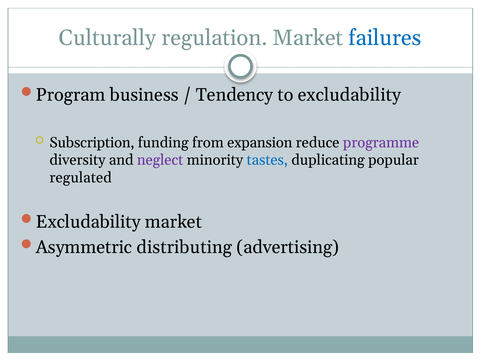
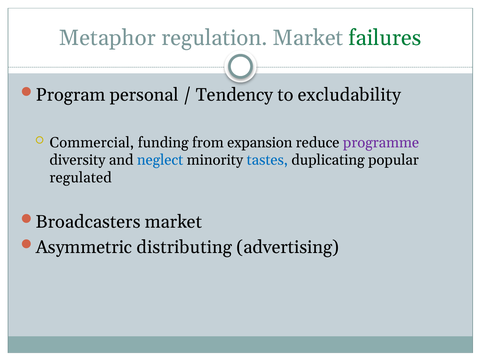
Culturally: Culturally -> Metaphor
failures colour: blue -> green
business: business -> personal
Subscription: Subscription -> Commercial
neglect colour: purple -> blue
Excludability at (88, 222): Excludability -> Broadcasters
